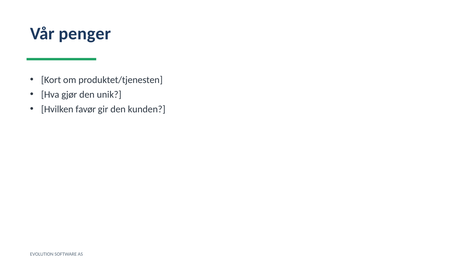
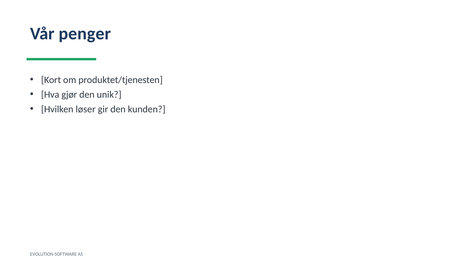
favør: favør -> løser
